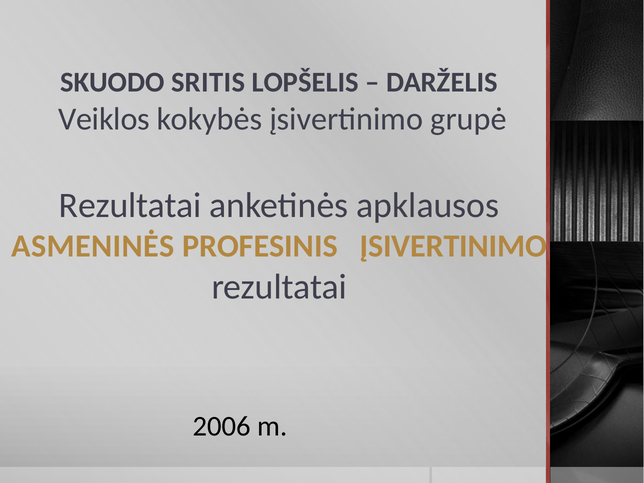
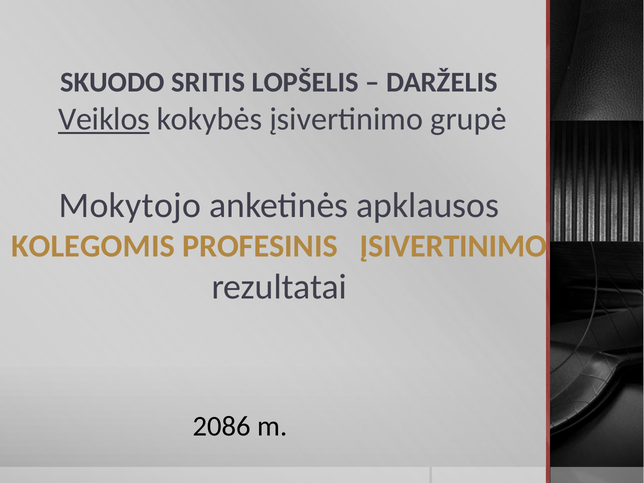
Veiklos underline: none -> present
Rezultatai at (130, 205): Rezultatai -> Mokytojo
ASMENINĖS: ASMENINĖS -> KOLEGOMIS
2006: 2006 -> 2086
